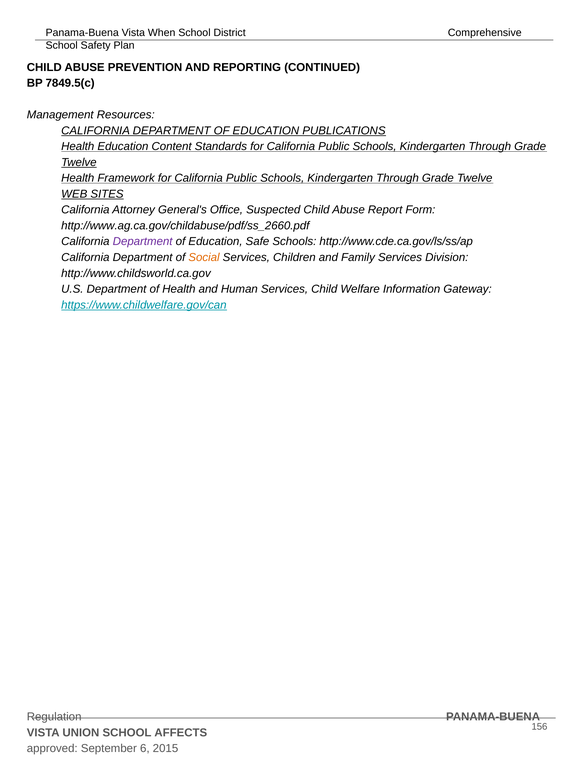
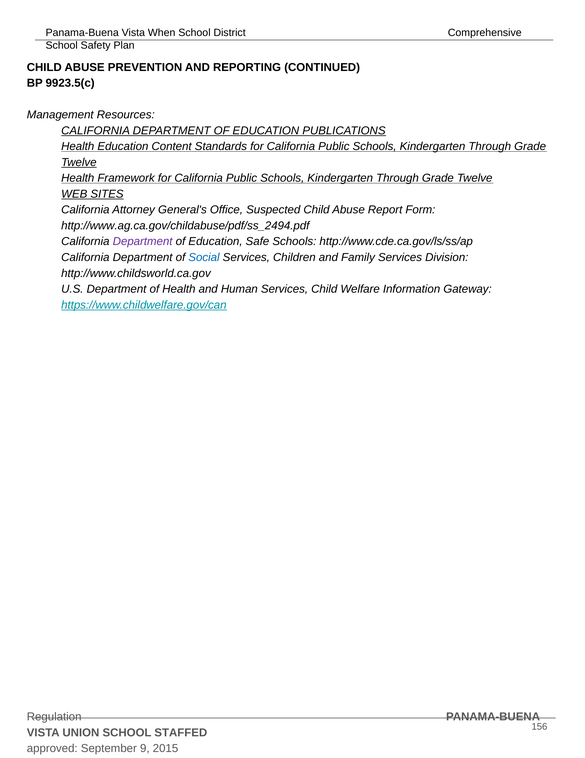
7849.5(c: 7849.5(c -> 9923.5(c
http://www.ag.ca.gov/childabuse/pdf/ss_2660.pdf: http://www.ag.ca.gov/childabuse/pdf/ss_2660.pdf -> http://www.ag.ca.gov/childabuse/pdf/ss_2494.pdf
Social colour: orange -> blue
AFFECTS: AFFECTS -> STAFFED
6: 6 -> 9
